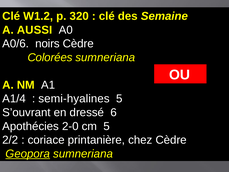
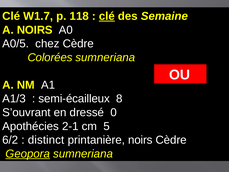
W1.2: W1.2 -> W1.7
320: 320 -> 118
clé at (107, 16) underline: none -> present
A AUSSI: AUSSI -> NOIRS
A0/6: A0/6 -> A0/5
noirs: noirs -> chez
A1/4: A1/4 -> A1/3
semi-hyalines: semi-hyalines -> semi-écailleux
5 at (119, 99): 5 -> 8
6: 6 -> 0
2-0: 2-0 -> 2-1
2/2: 2/2 -> 6/2
coriace: coriace -> distinct
printanière chez: chez -> noirs
